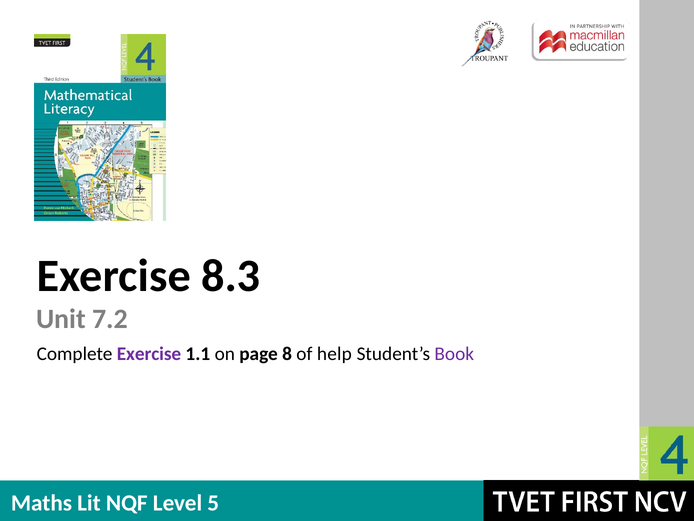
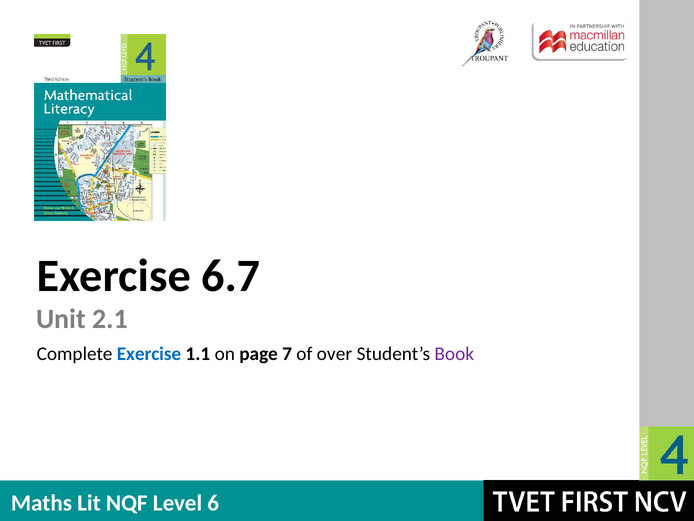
8.3: 8.3 -> 6.7
7.2: 7.2 -> 2.1
Exercise at (149, 353) colour: purple -> blue
8: 8 -> 7
help: help -> over
5: 5 -> 6
